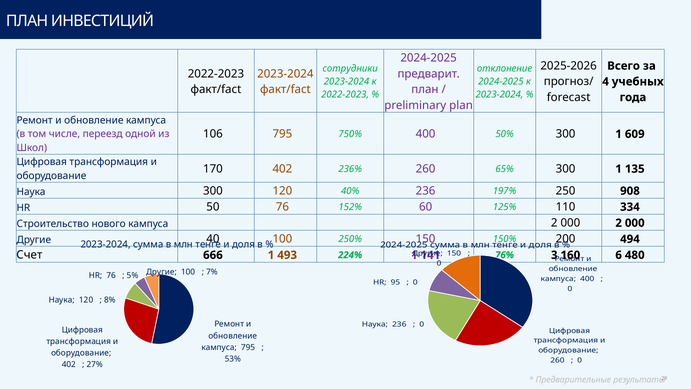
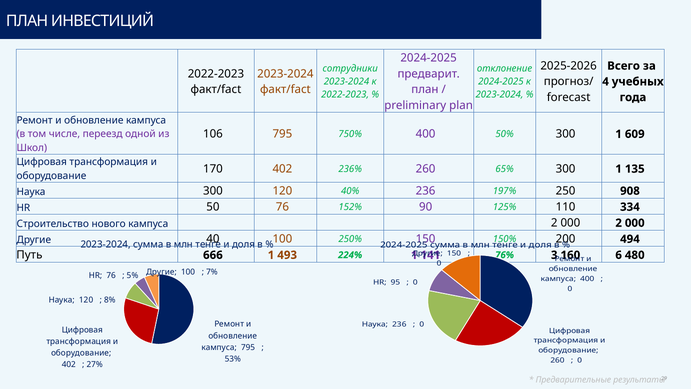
60: 60 -> 90
Счет: Счет -> Путь
